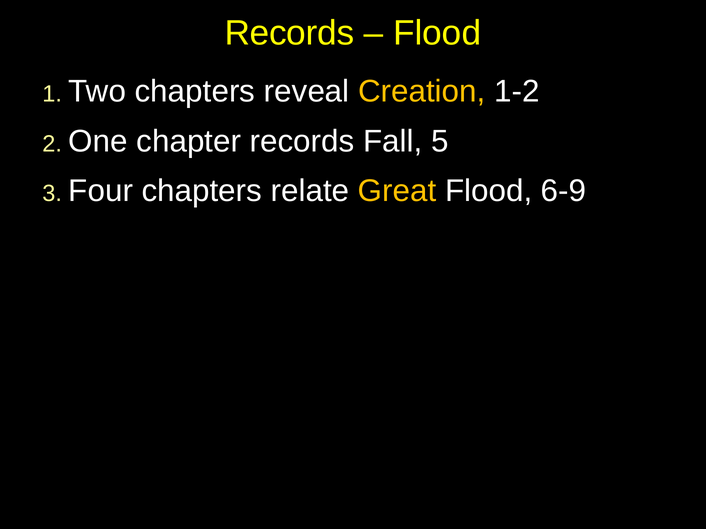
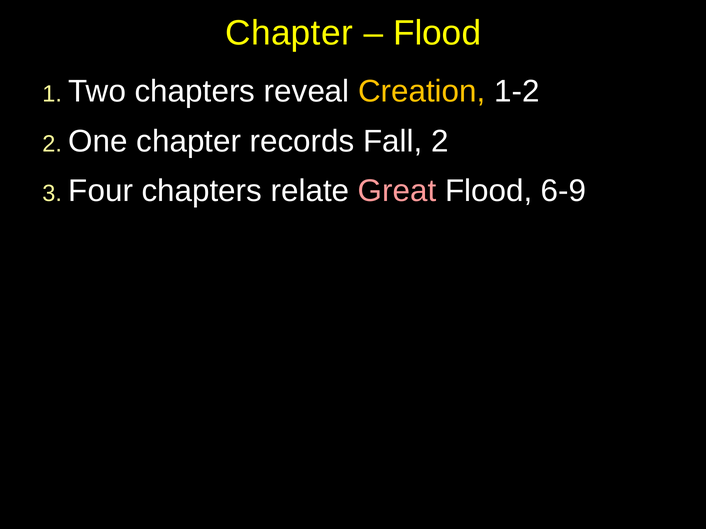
Records at (289, 33): Records -> Chapter
Fall 5: 5 -> 2
Great colour: yellow -> pink
